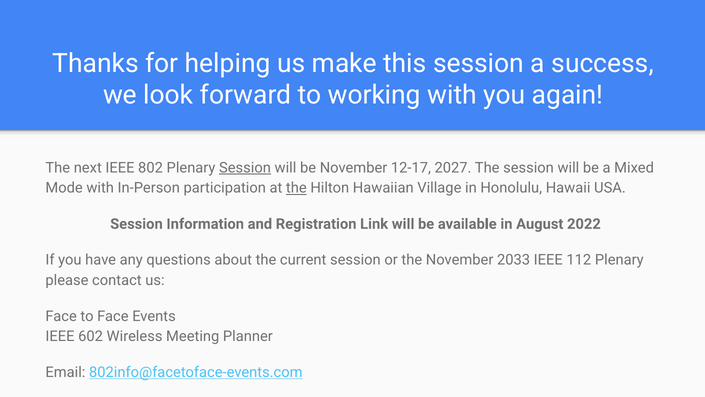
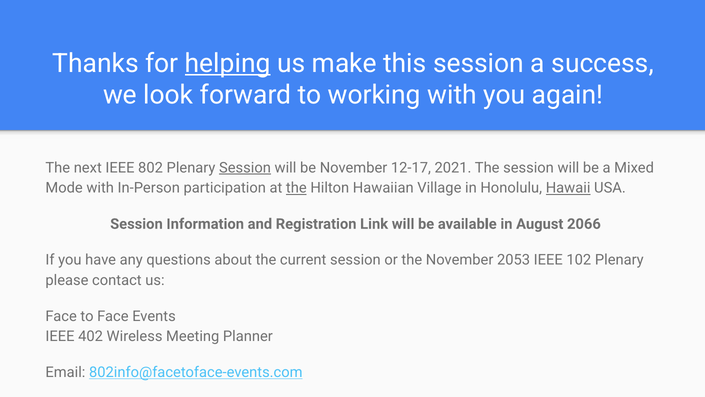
helping underline: none -> present
2027: 2027 -> 2021
Hawaii underline: none -> present
2022: 2022 -> 2066
2033: 2033 -> 2053
112: 112 -> 102
602: 602 -> 402
